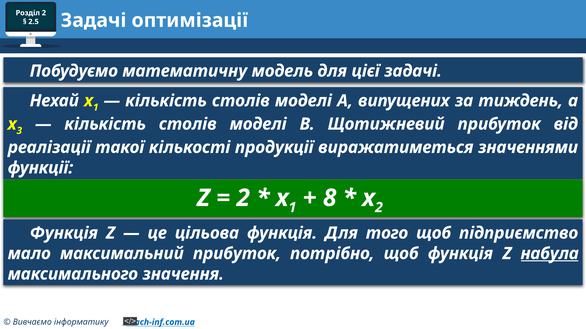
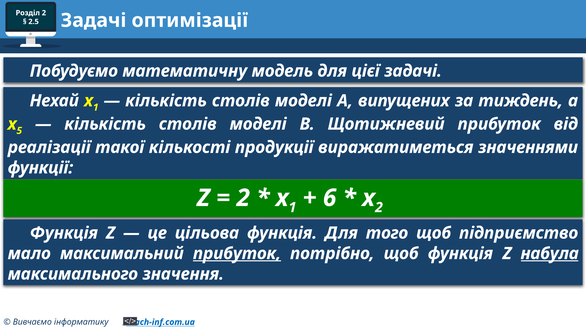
3: 3 -> 5
8: 8 -> 6
прибуток at (237, 254) underline: none -> present
